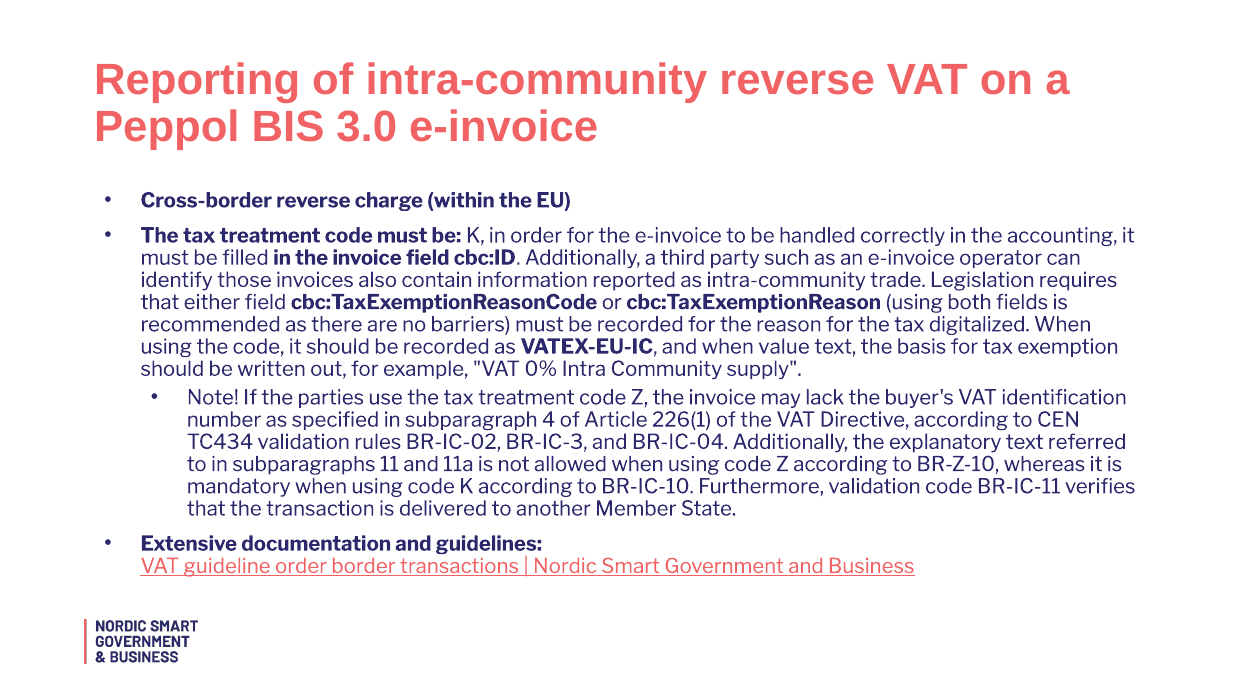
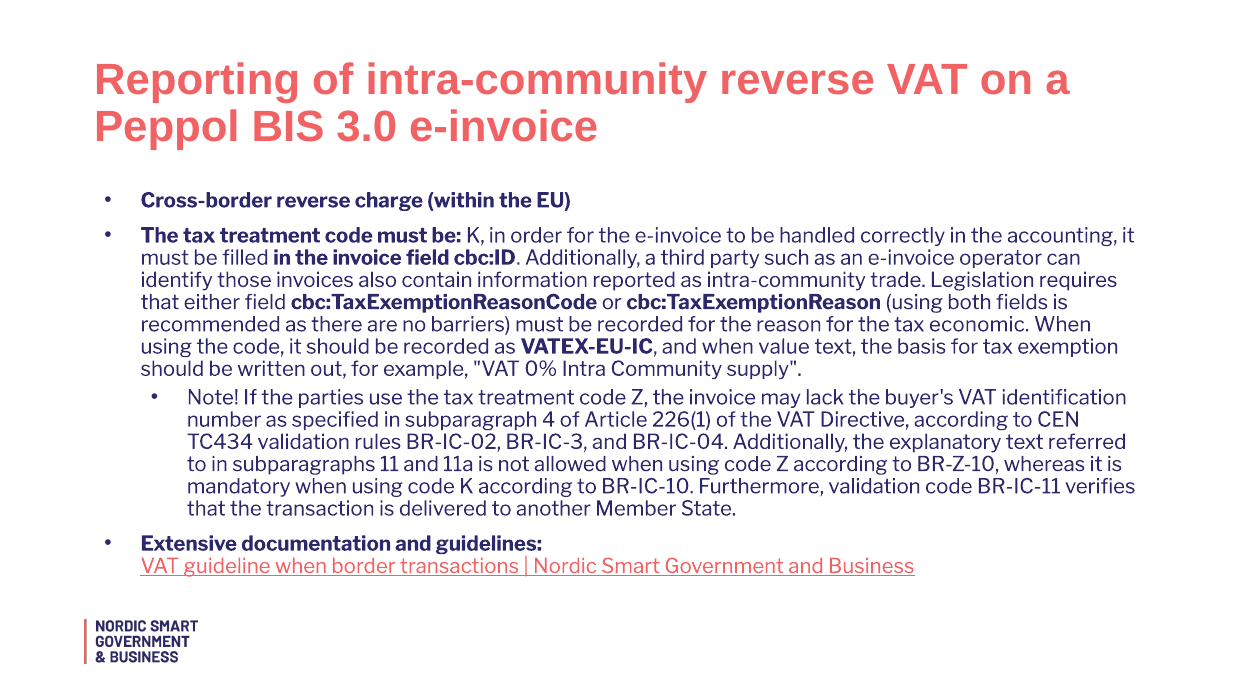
digitalized: digitalized -> economic
guideline order: order -> when
